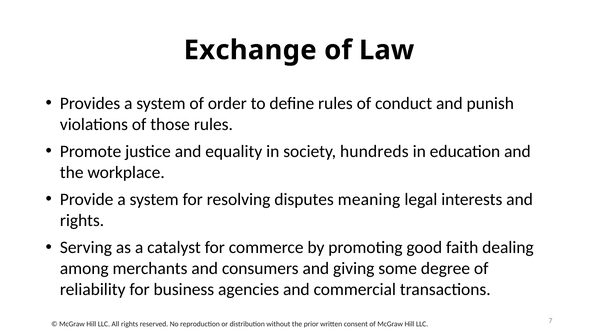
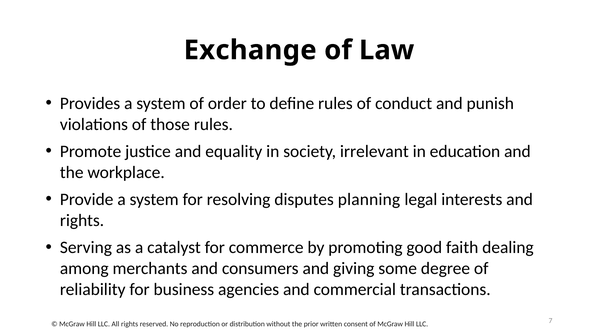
hundreds: hundreds -> irrelevant
meaning: meaning -> planning
